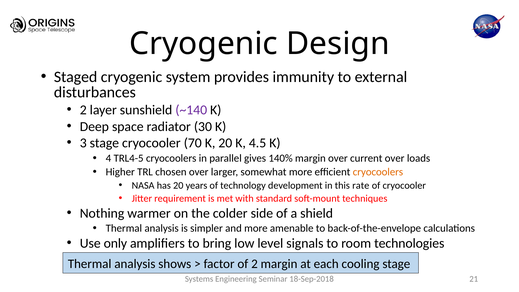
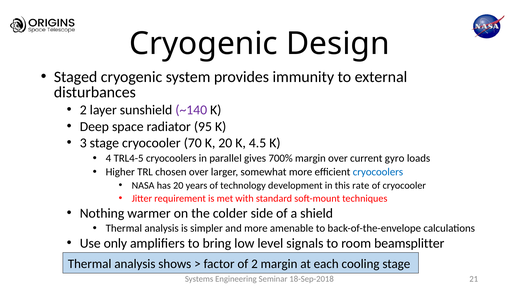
30: 30 -> 95
140%: 140% -> 700%
current over: over -> gyro
cryocoolers at (378, 172) colour: orange -> blue
technologies: technologies -> beamsplitter
